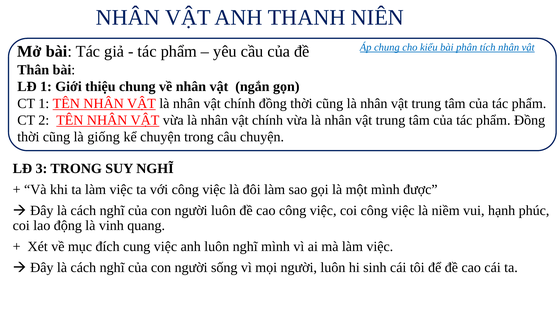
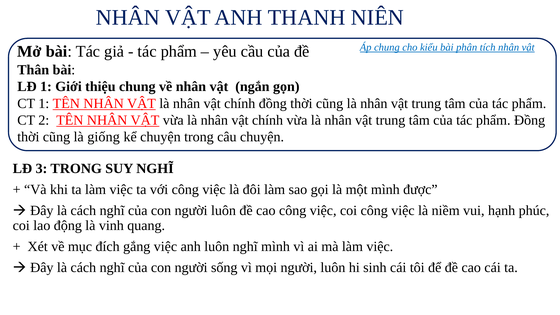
cung: cung -> gắng
